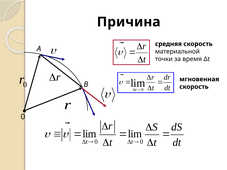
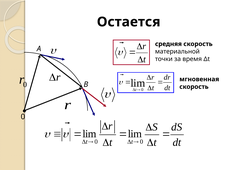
Причина: Причина -> Остается
